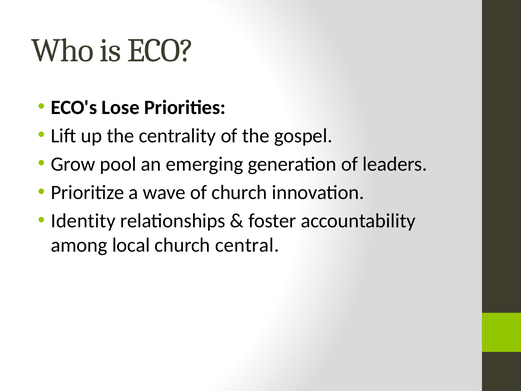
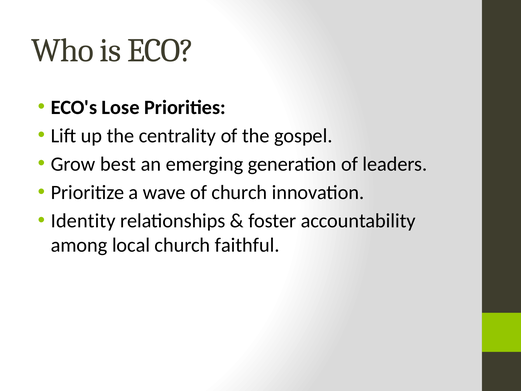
pool: pool -> best
central: central -> faithful
